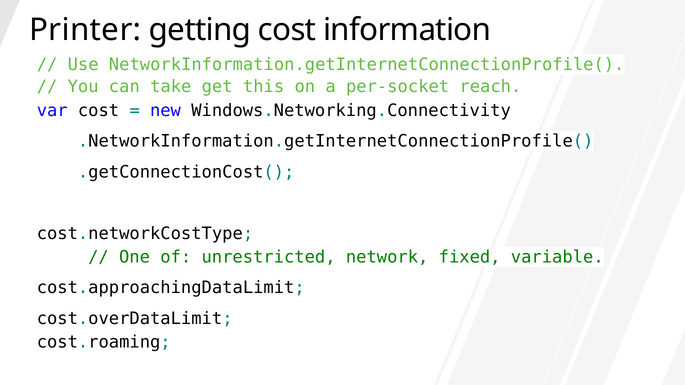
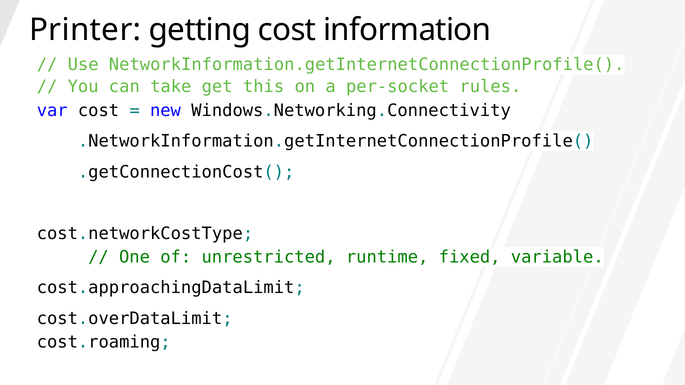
reach: reach -> rules
network: network -> runtime
